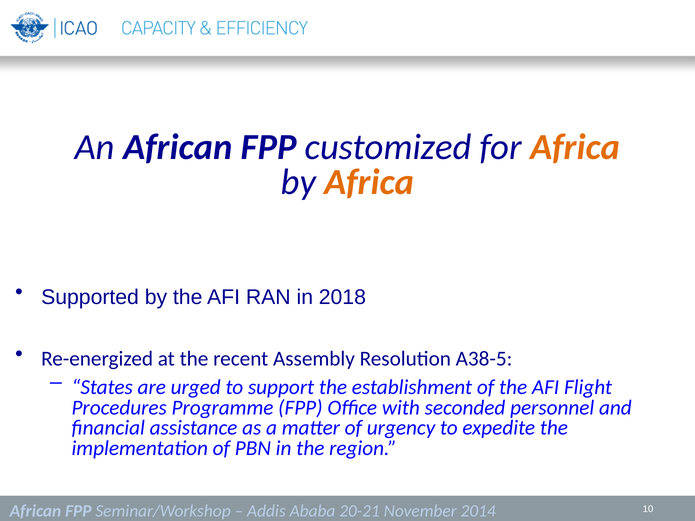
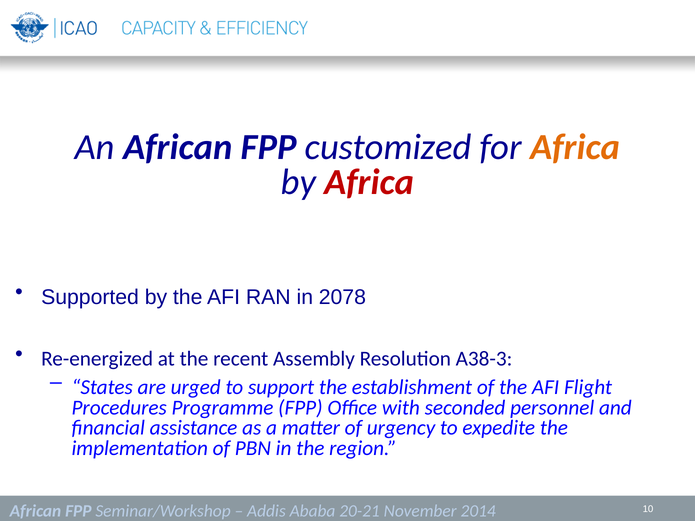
Africa at (369, 182) colour: orange -> red
2018: 2018 -> 2078
A38-5: A38-5 -> A38-3
